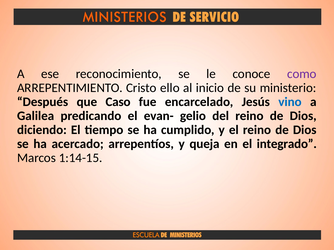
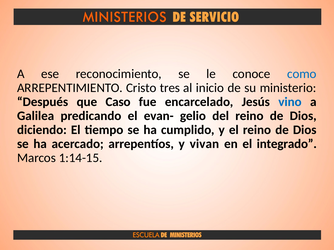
como colour: purple -> blue
ello: ello -> tres
queja: queja -> vivan
